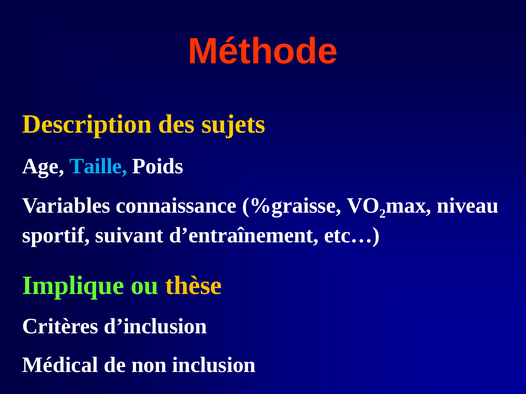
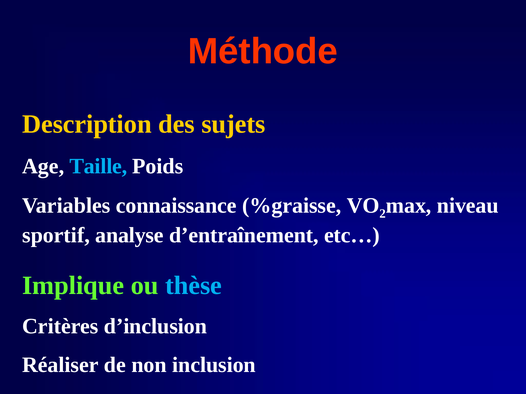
suivant: suivant -> analyse
thèse colour: yellow -> light blue
Médical: Médical -> Réaliser
